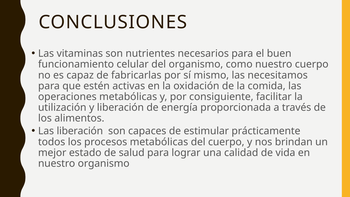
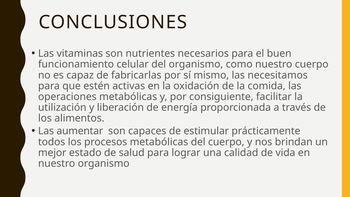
Las liberación: liberación -> aumentar
